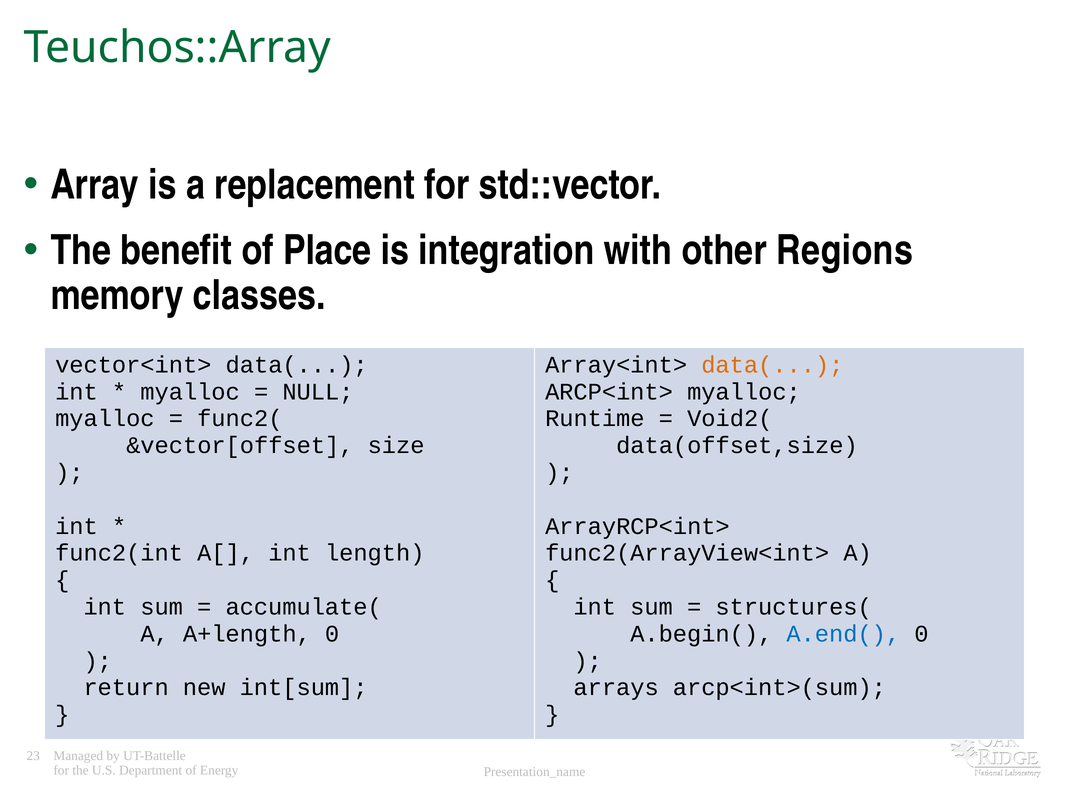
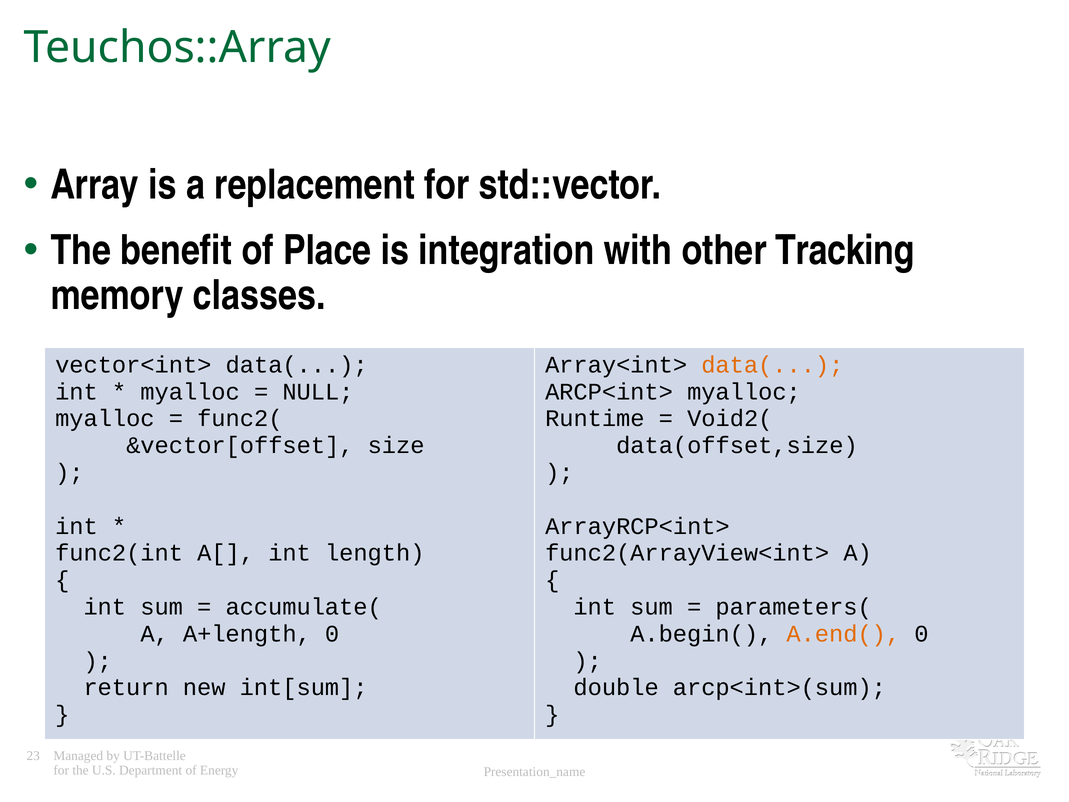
Regions: Regions -> Tracking
structures(: structures( -> parameters(
A.end( colour: blue -> orange
arrays: arrays -> double
